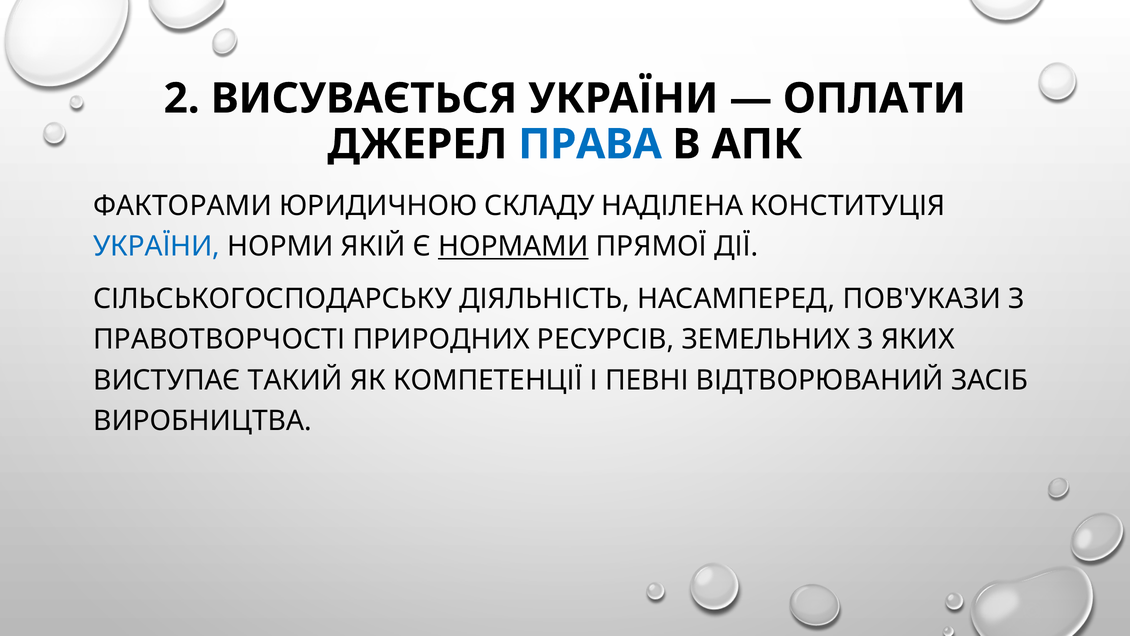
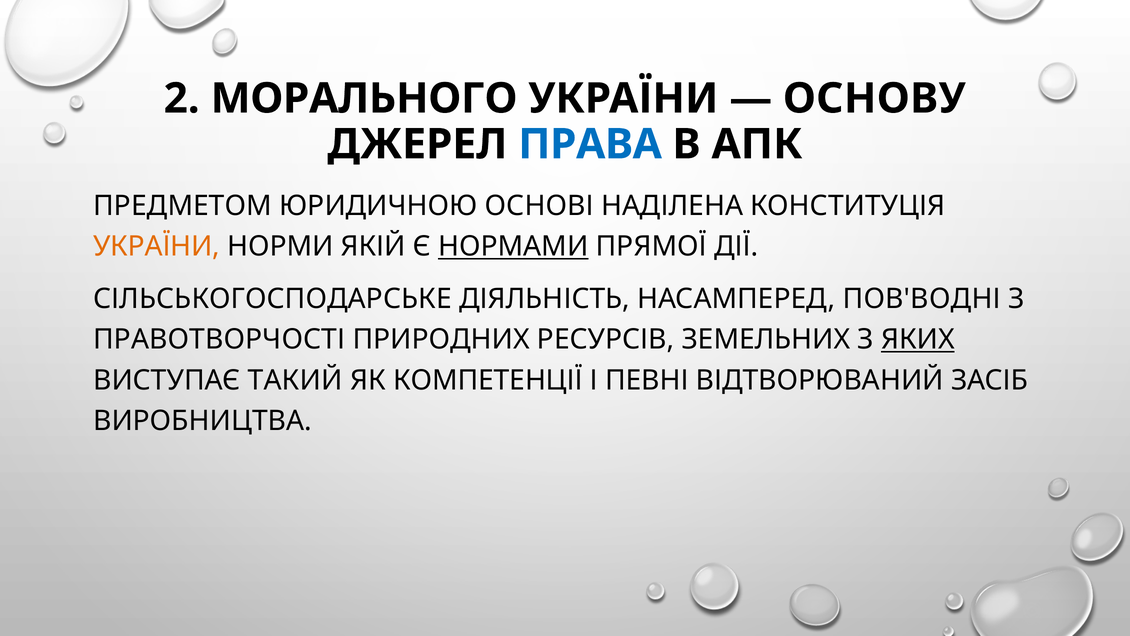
ВИСУВАЄТЬСЯ: ВИСУВАЄТЬСЯ -> МОРАЛЬНОГО
ОПЛАТИ: ОПЛАТИ -> ОСНОВУ
ФАКТОРАМИ: ФАКТОРАМИ -> ПРЕДМЕТОМ
СКЛАДУ: СКЛАДУ -> ОСНОВІ
УКРАЇНИ at (157, 246) colour: blue -> orange
СІЛЬСЬКОГОСПОДАРСЬКУ: СІЛЬСЬКОГОСПОДАРСЬКУ -> СІЛЬСЬКОГОСПОДАРСЬКЕ
ПОВ'УКАЗИ: ПОВ'УКАЗИ -> ПОВ'ВОДНІ
ЯКИХ underline: none -> present
